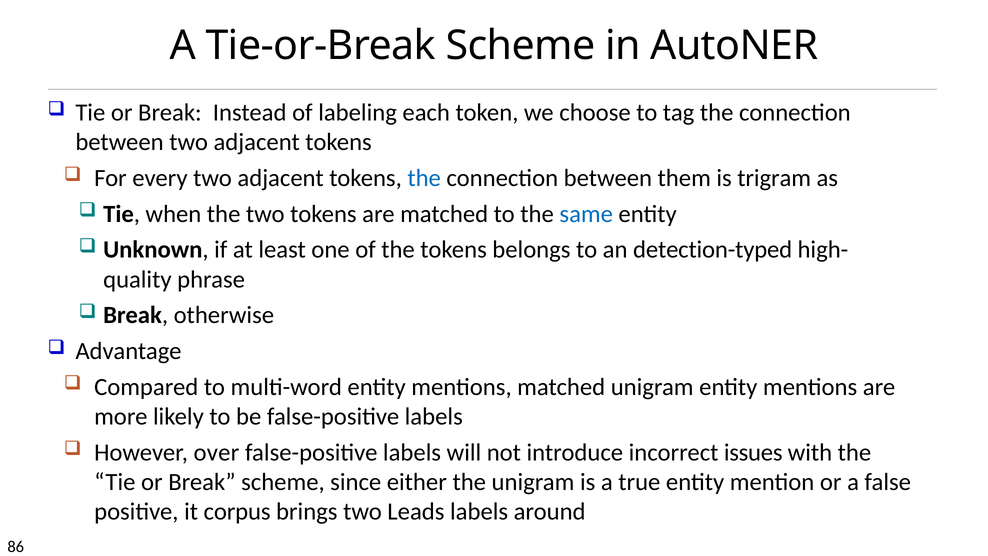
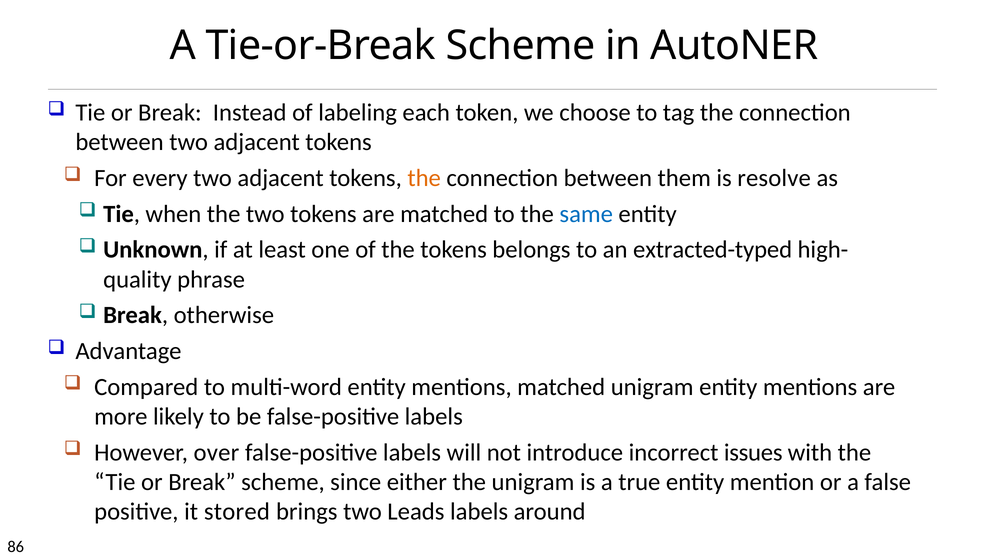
the at (424, 178) colour: blue -> orange
trigram: trigram -> resolve
detection-typed: detection-typed -> extracted-typed
corpus: corpus -> stored
